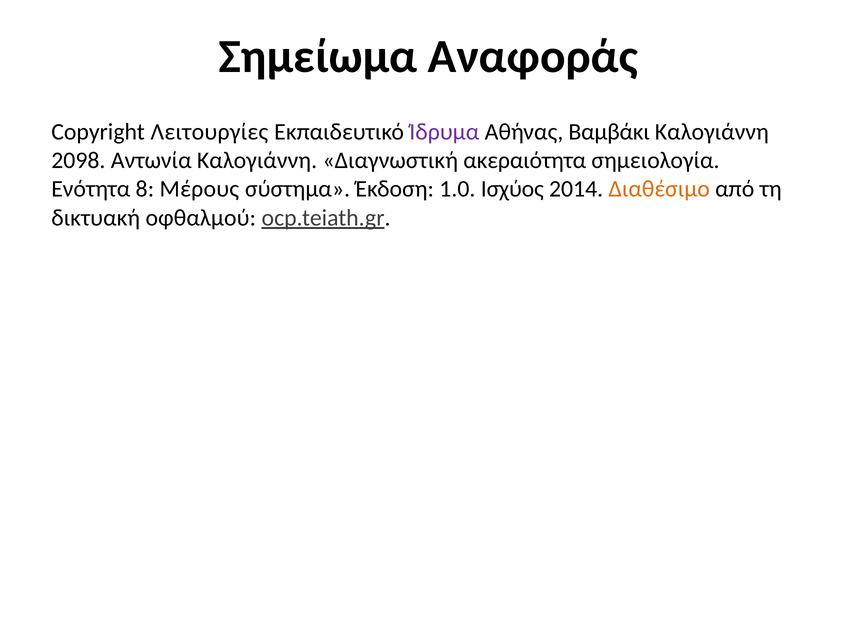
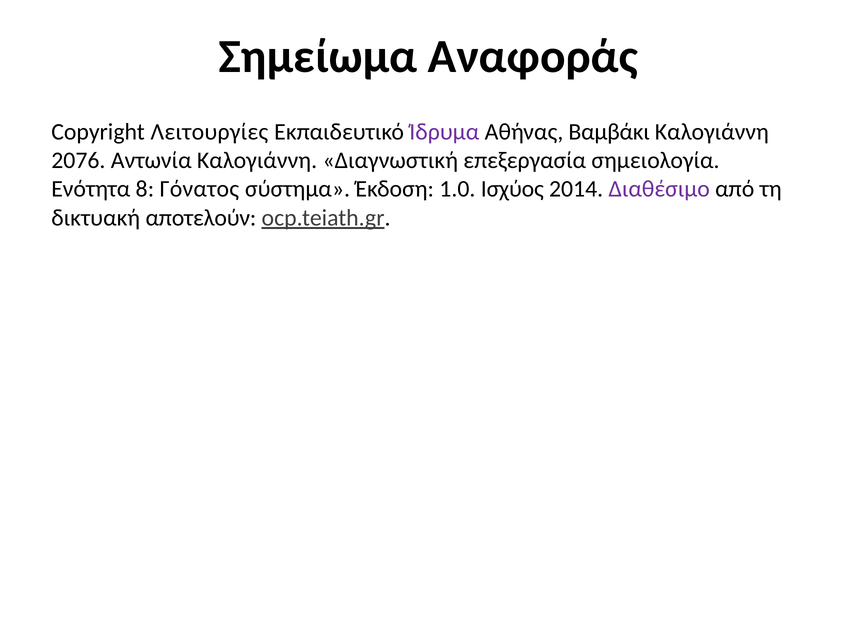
2098: 2098 -> 2076
ακεραιότητα: ακεραιότητα -> επεξεργασία
Μέρους: Μέρους -> Γόνατος
Διαθέσιμο colour: orange -> purple
οφθαλμού: οφθαλμού -> αποτελούν
